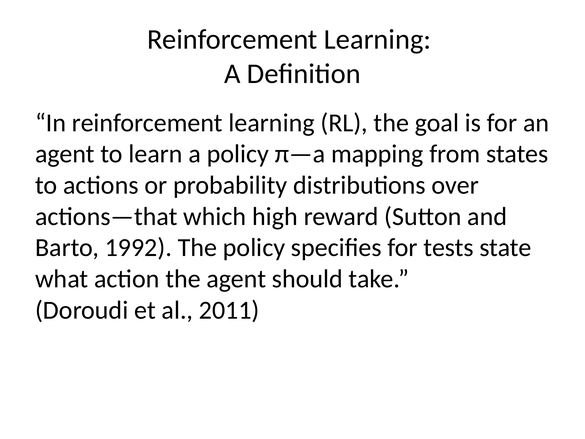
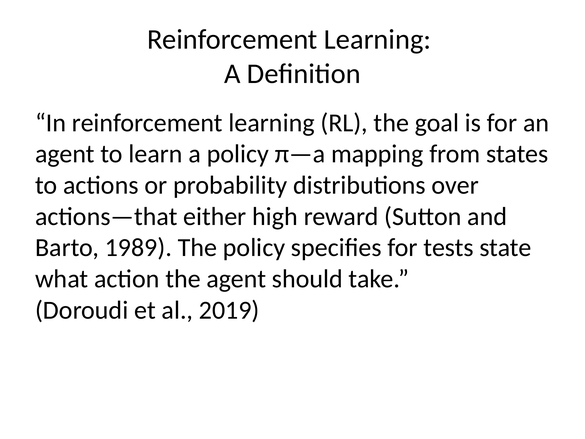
which: which -> either
1992: 1992 -> 1989
2011: 2011 -> 2019
